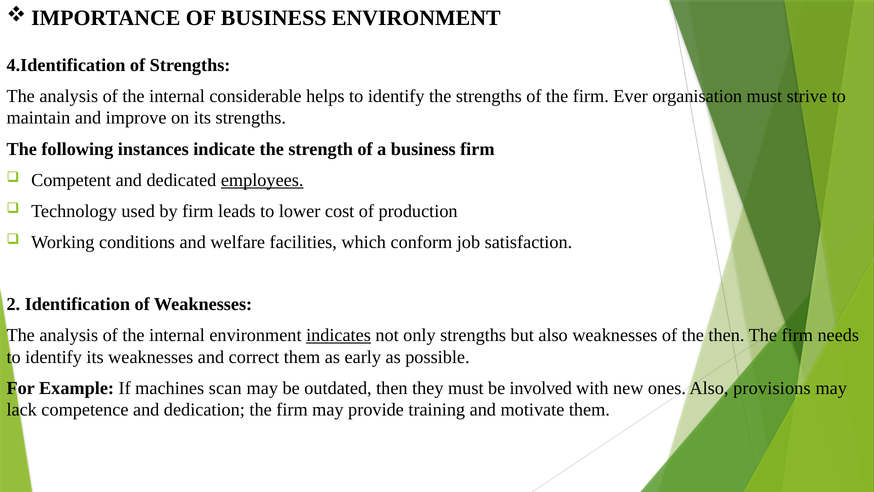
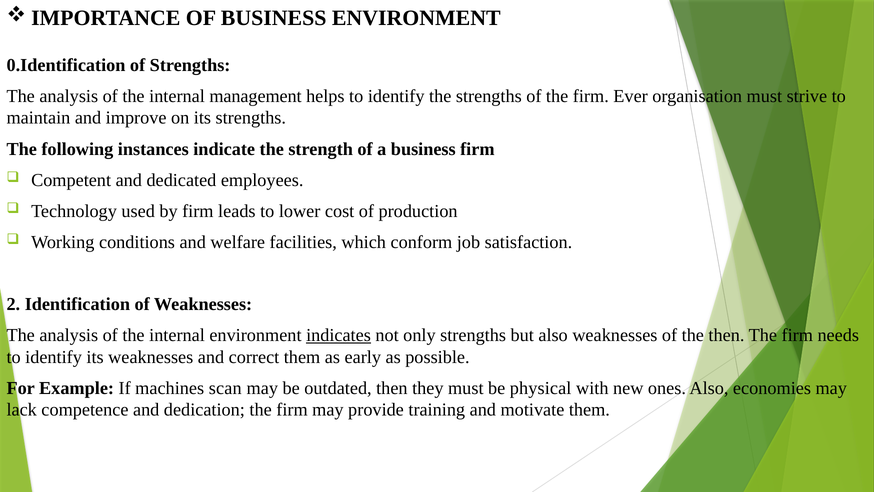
4.Identification: 4.Identification -> 0.Identification
considerable: considerable -> management
employees underline: present -> none
involved: involved -> physical
provisions: provisions -> economies
